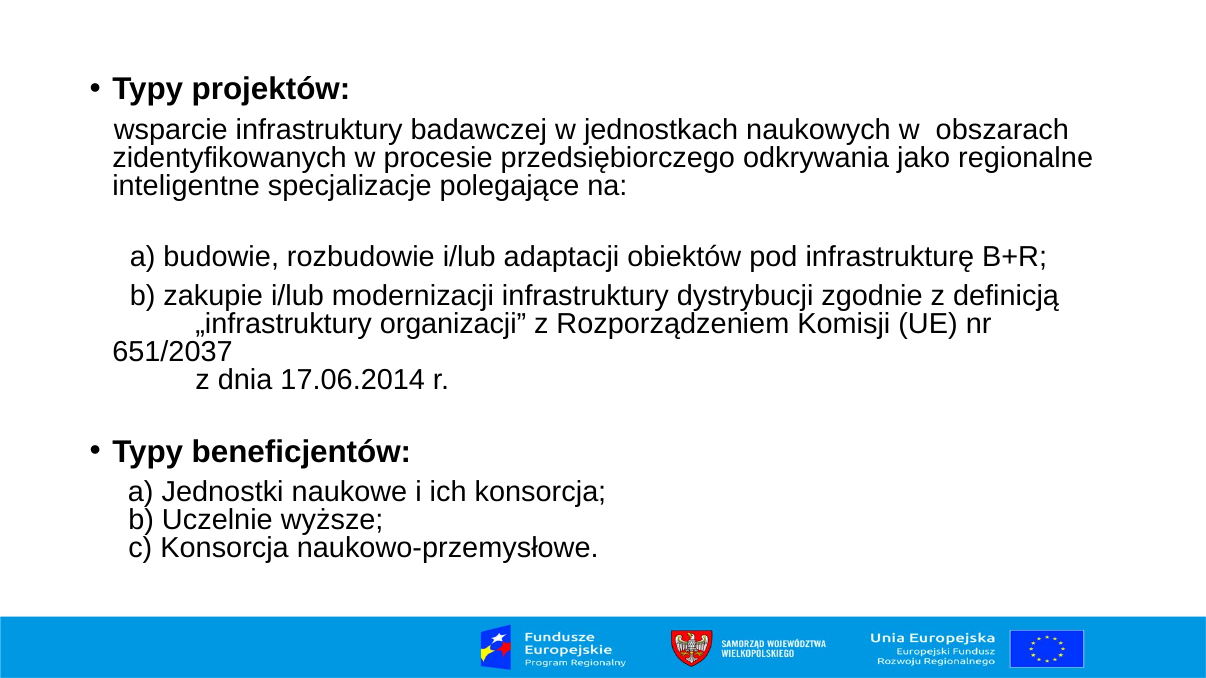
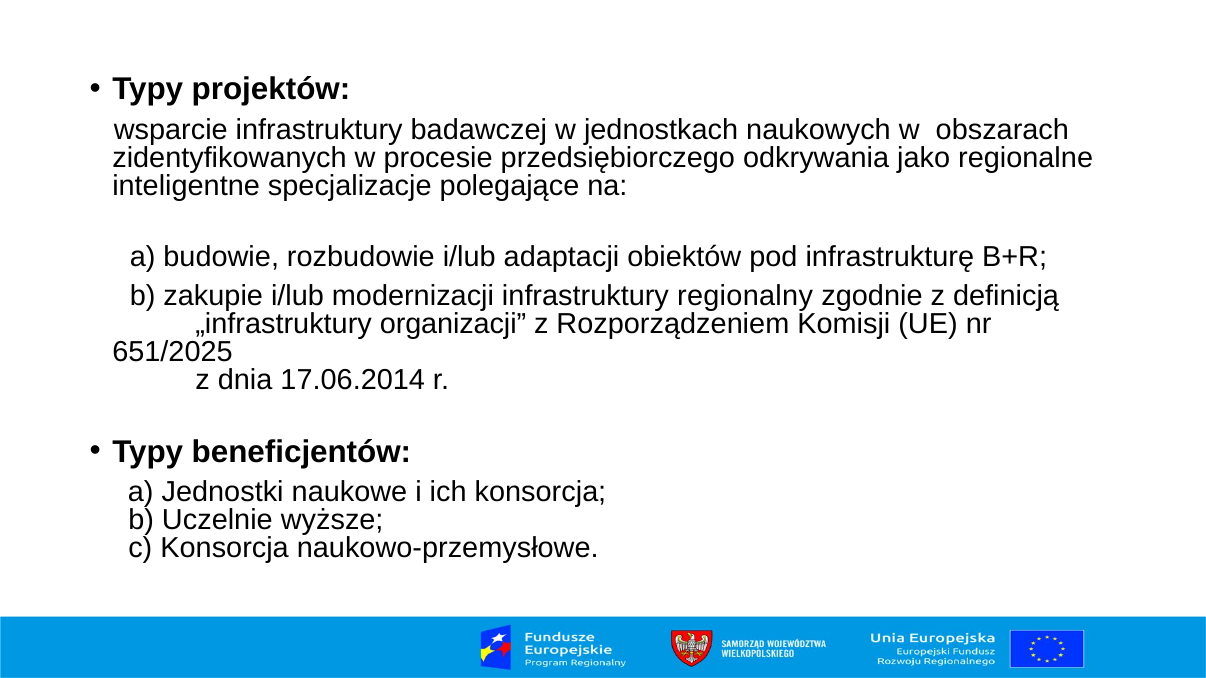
dystrybucji: dystrybucji -> regionalny
651/2037: 651/2037 -> 651/2025
